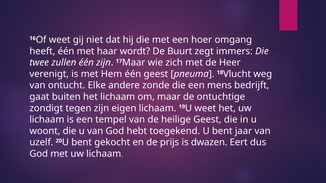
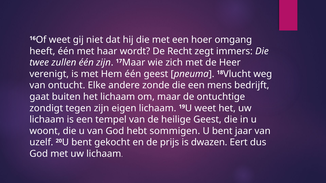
Buurt: Buurt -> Recht
toegekend: toegekend -> sommigen
